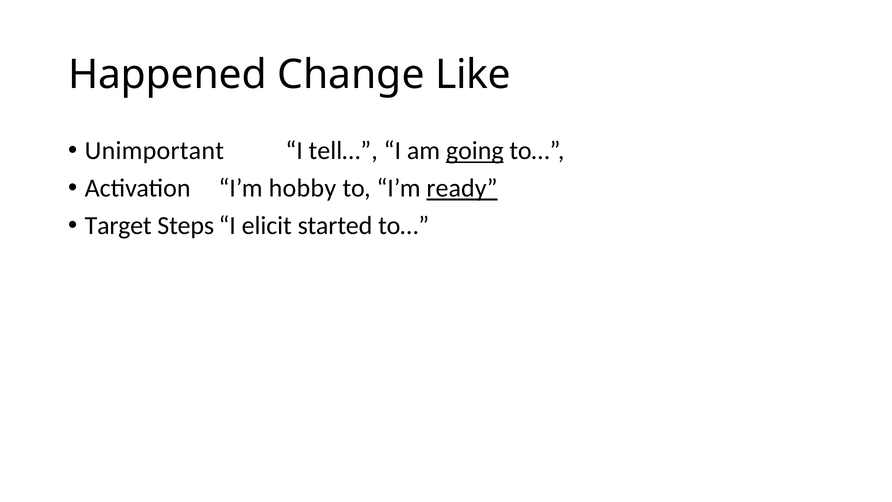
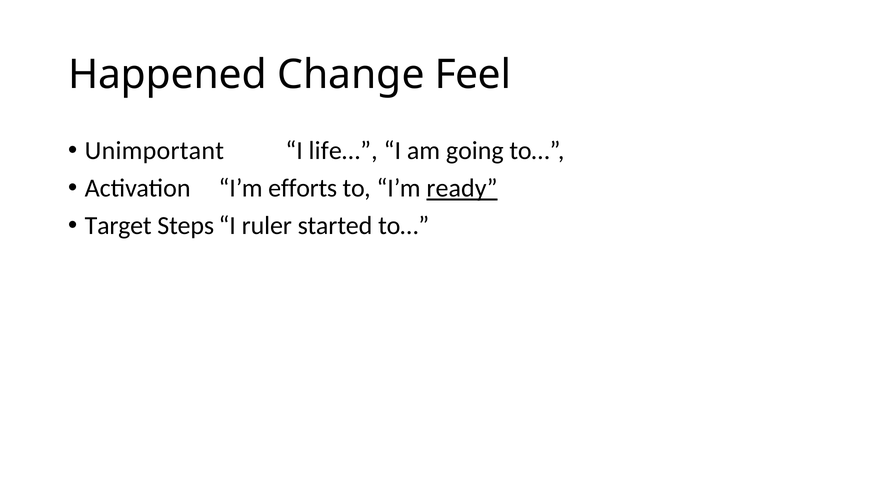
Like: Like -> Feel
tell…: tell… -> life…
going underline: present -> none
hobby: hobby -> efforts
elicit: elicit -> ruler
